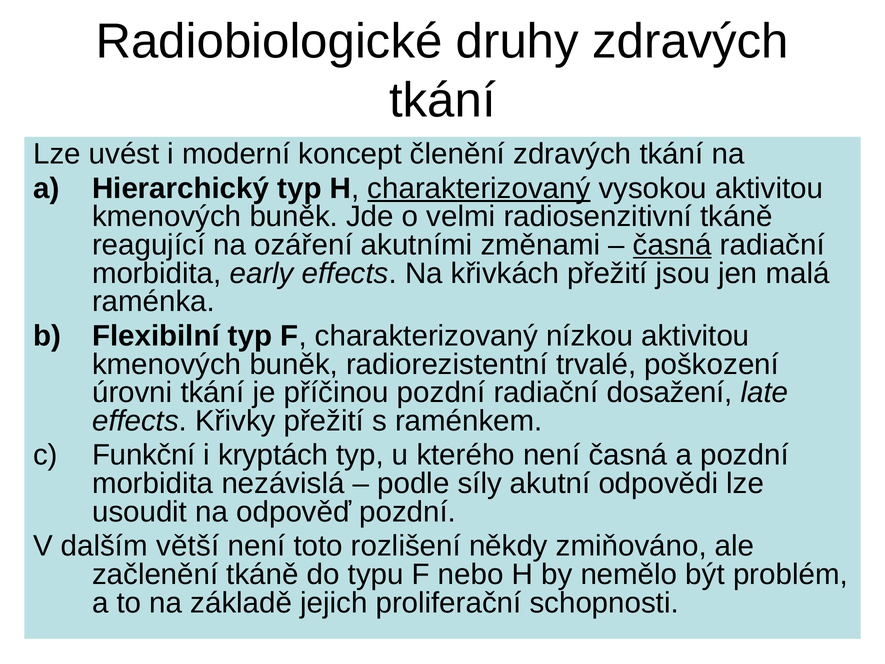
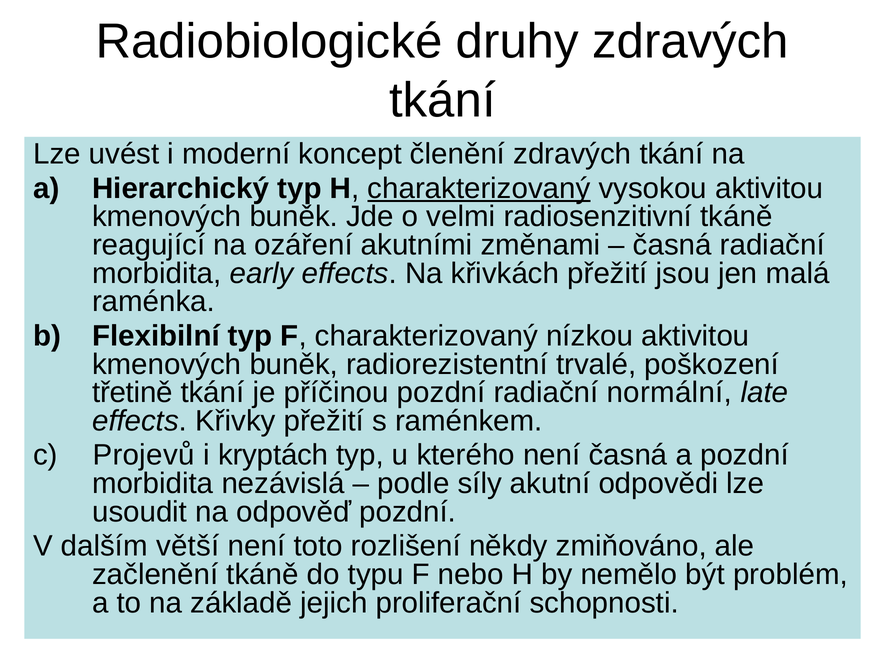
časná at (672, 245) underline: present -> none
úrovni: úrovni -> třetině
dosažení: dosažení -> normální
Funkční: Funkční -> Projevů
